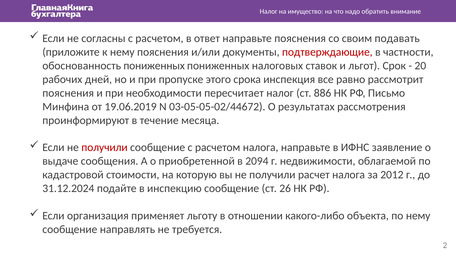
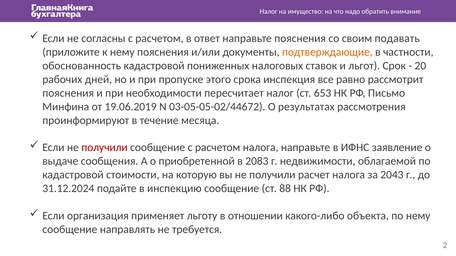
подтверждающие colour: red -> orange
обоснованность пониженных: пониженных -> кадастровой
886: 886 -> 653
2094: 2094 -> 2083
2012: 2012 -> 2043
26: 26 -> 88
